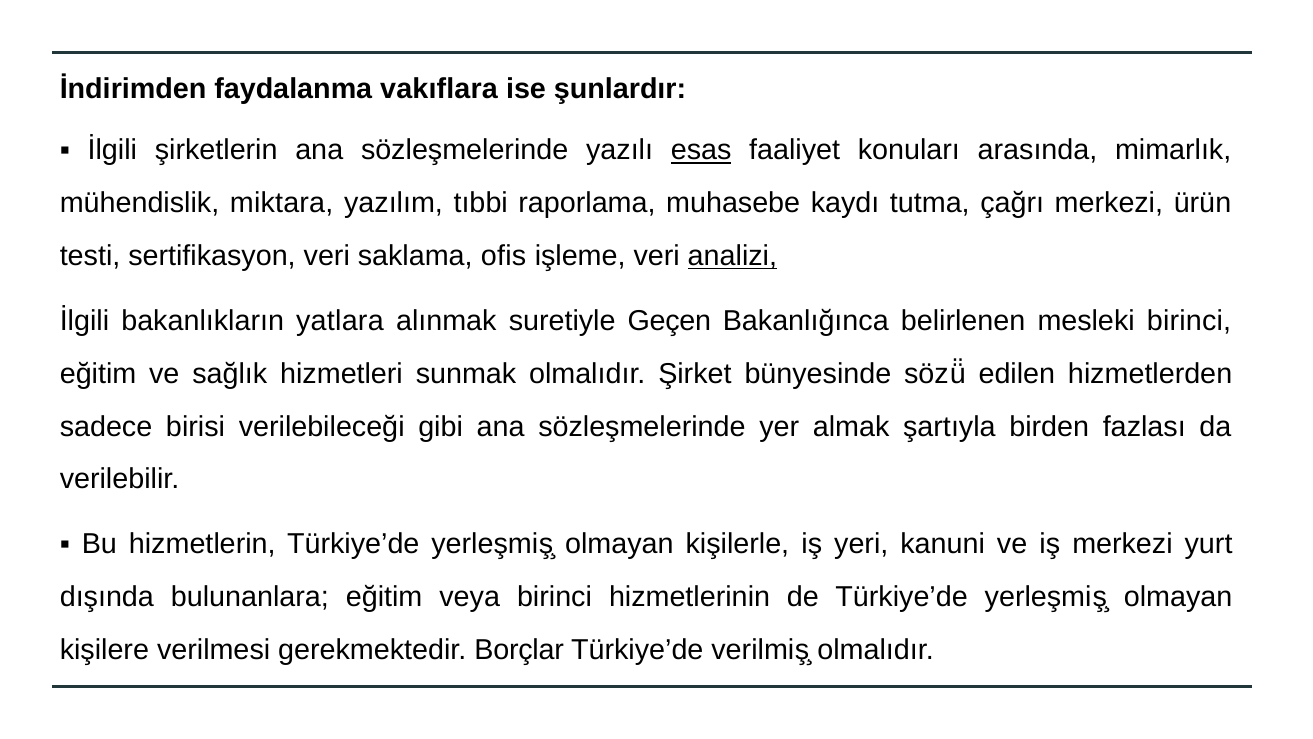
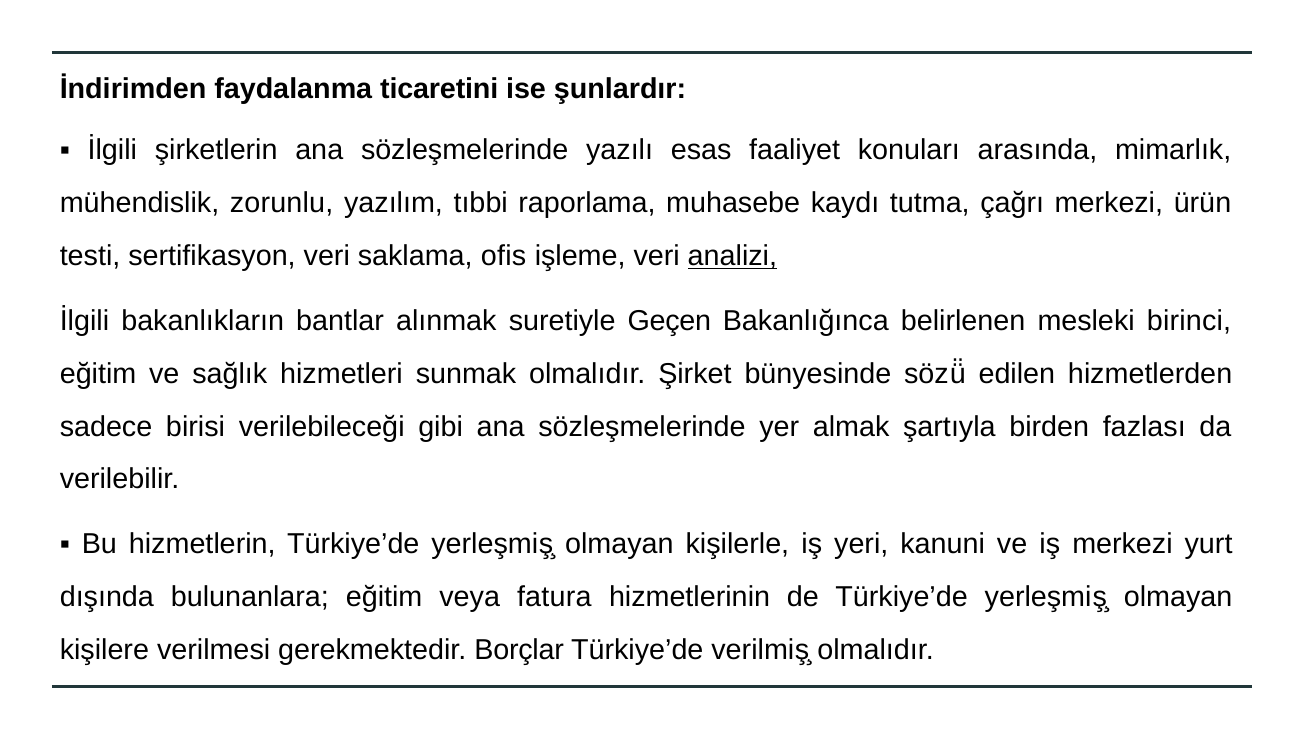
vakıflara: vakıflara -> ticaretini
esas underline: present -> none
miktara: miktara -> zorunlu
yatlara: yatlara -> bantlar
veya birinci: birinci -> fatura
